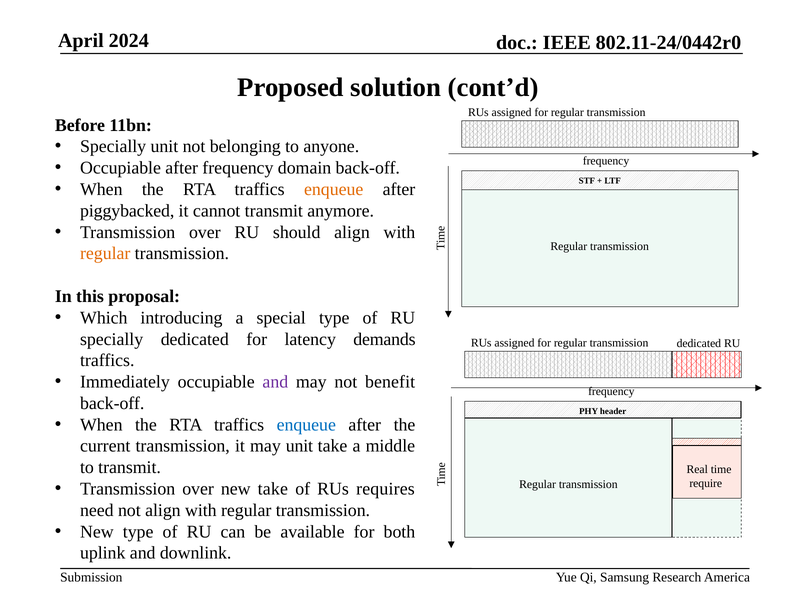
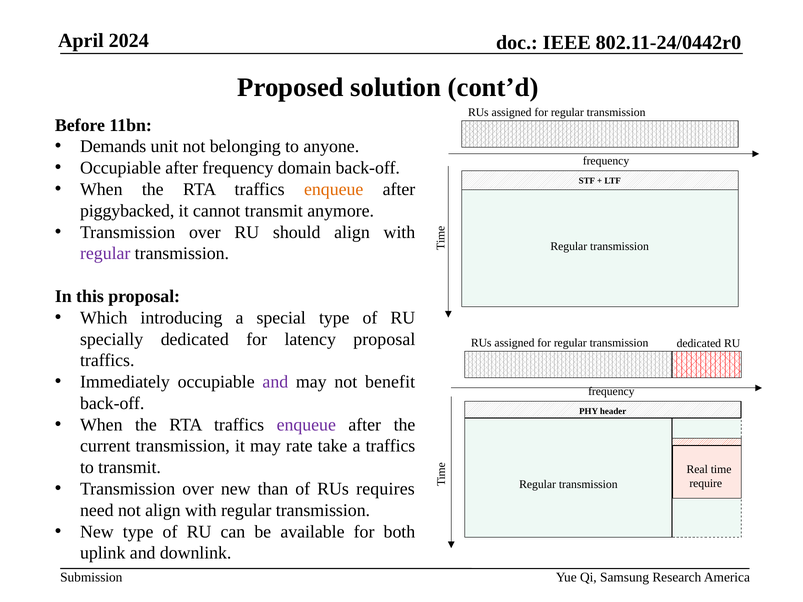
Specially at (113, 147): Specially -> Demands
regular at (105, 254) colour: orange -> purple
latency demands: demands -> proposal
enqueue at (306, 425) colour: blue -> purple
may unit: unit -> rate
a middle: middle -> traffics
new take: take -> than
